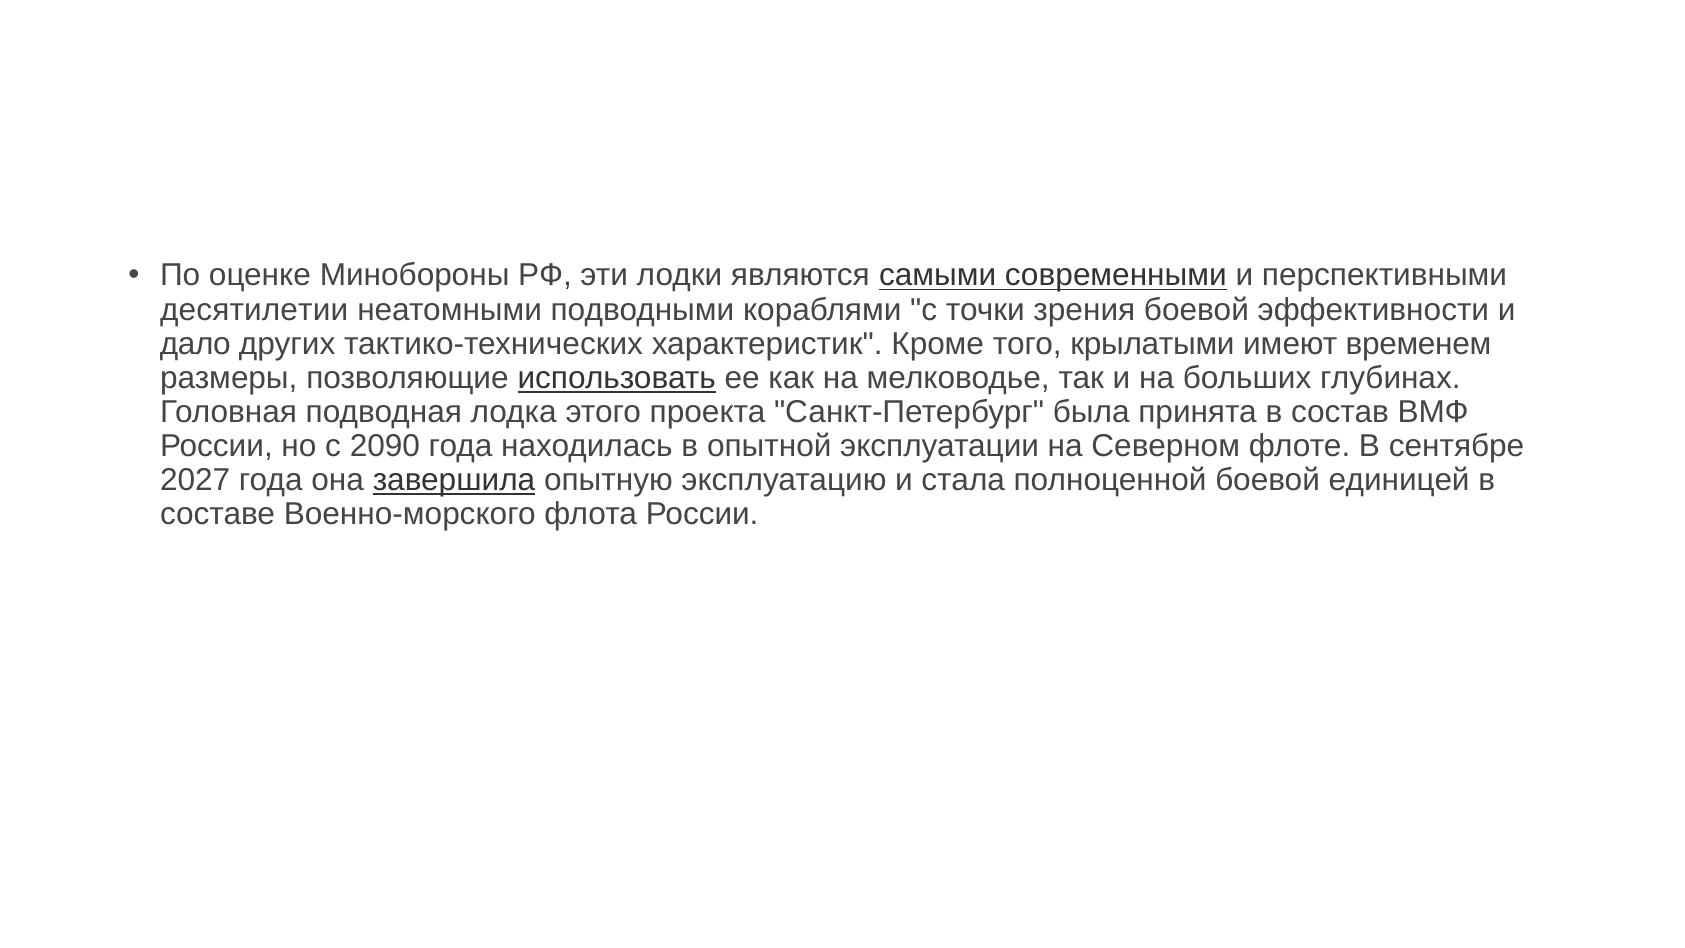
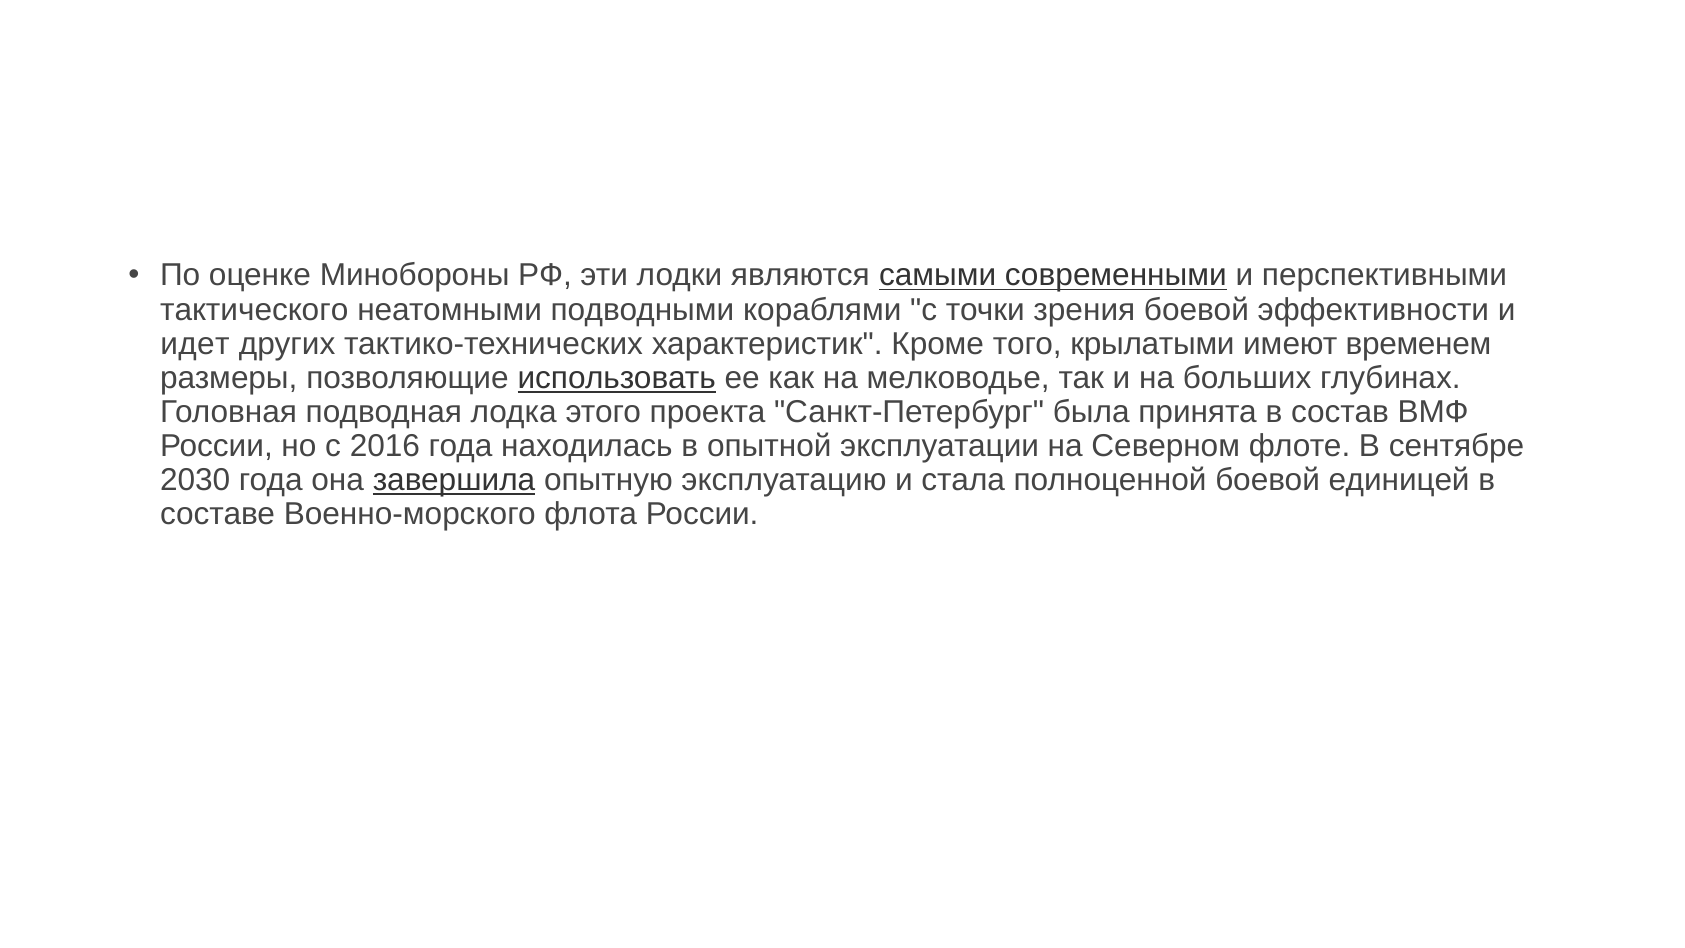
десятилетии: десятилетии -> тактического
дало: дало -> идет
2090: 2090 -> 2016
2027: 2027 -> 2030
